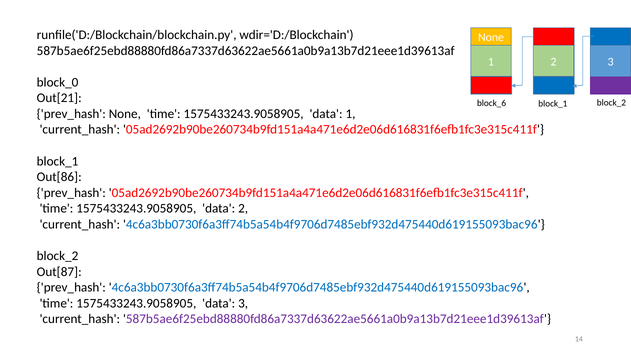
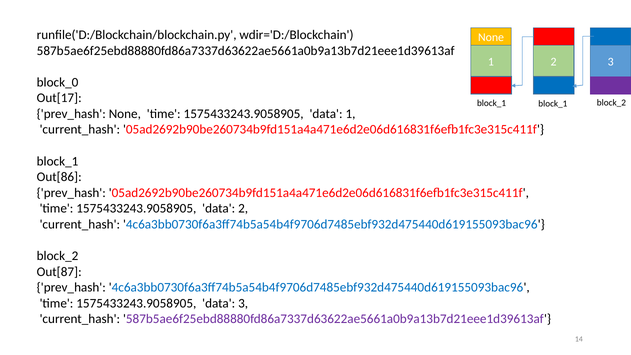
Out[21: Out[21 -> Out[17
block_6 at (492, 103): block_6 -> block_1
